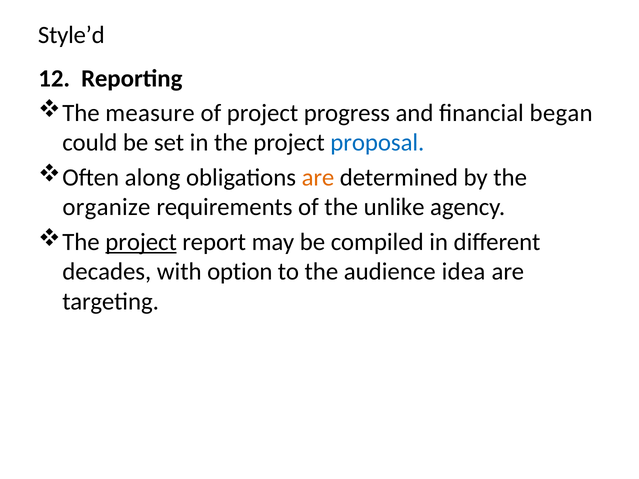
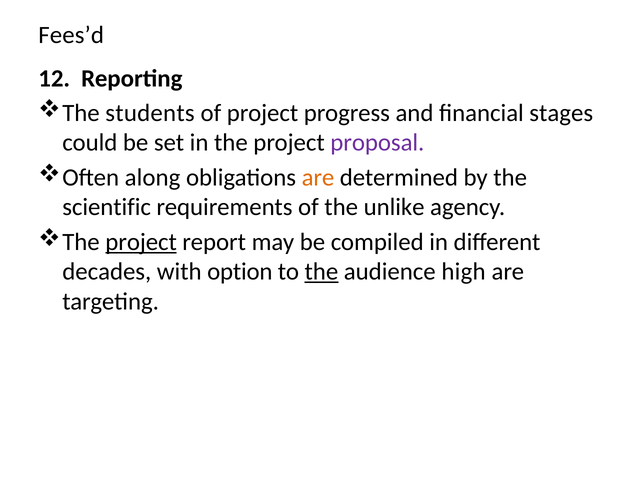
Style’d: Style’d -> Fees’d
measure: measure -> students
began: began -> stages
proposal colour: blue -> purple
organize: organize -> scientific
the at (321, 272) underline: none -> present
idea: idea -> high
